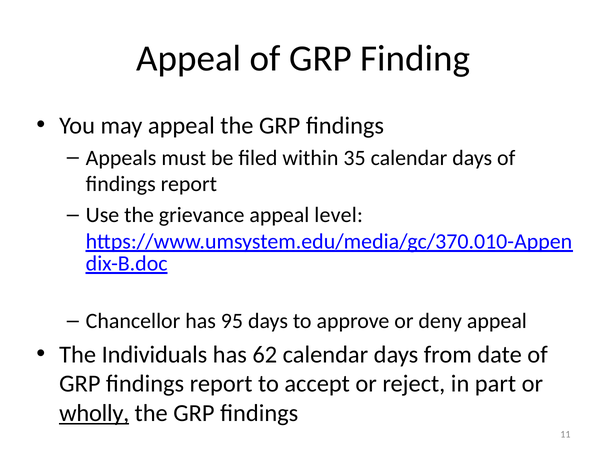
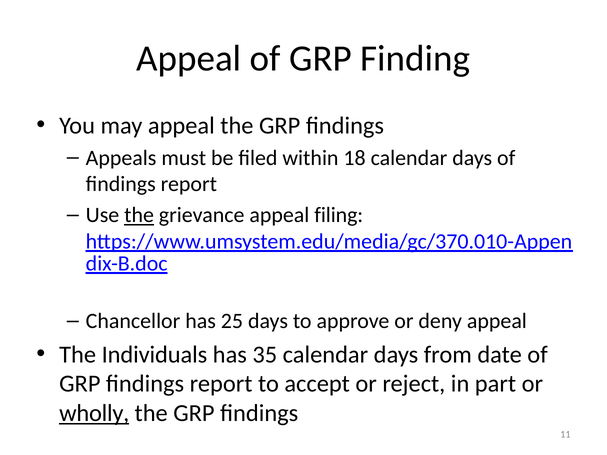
35: 35 -> 18
the at (139, 215) underline: none -> present
level: level -> filing
95: 95 -> 25
62: 62 -> 35
